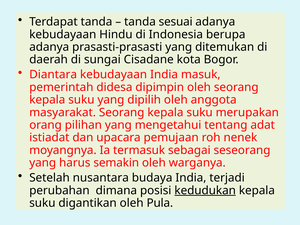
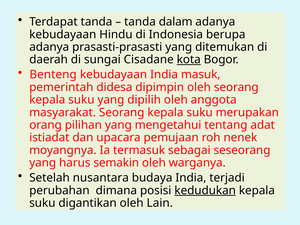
sesuai: sesuai -> dalam
kota underline: none -> present
Diantara: Diantara -> Benteng
Pula: Pula -> Lain
